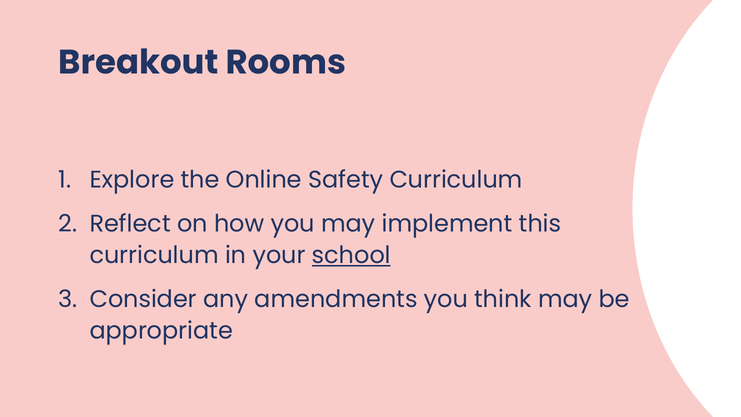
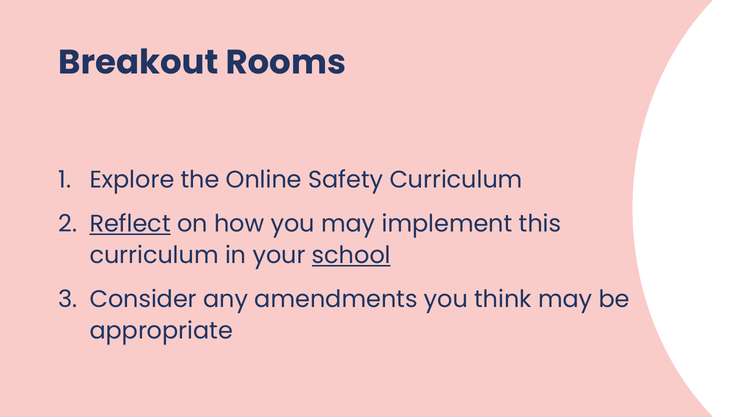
Reflect underline: none -> present
